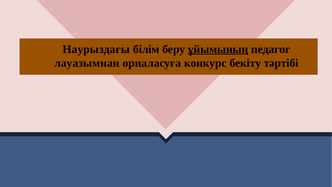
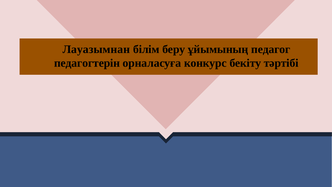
Наурыздағы: Наурыздағы -> Лауазымнан
ұйымының underline: present -> none
лауазымнан: лауазымнан -> педагогтерін
